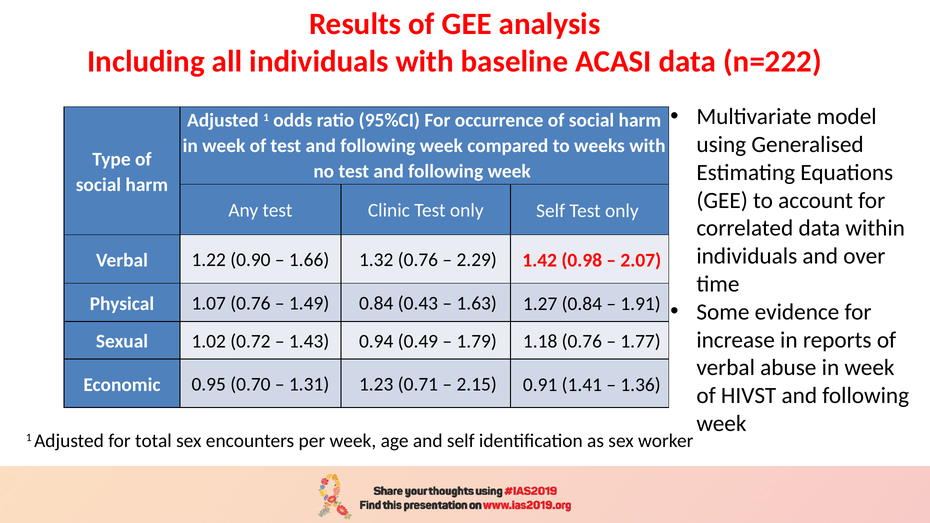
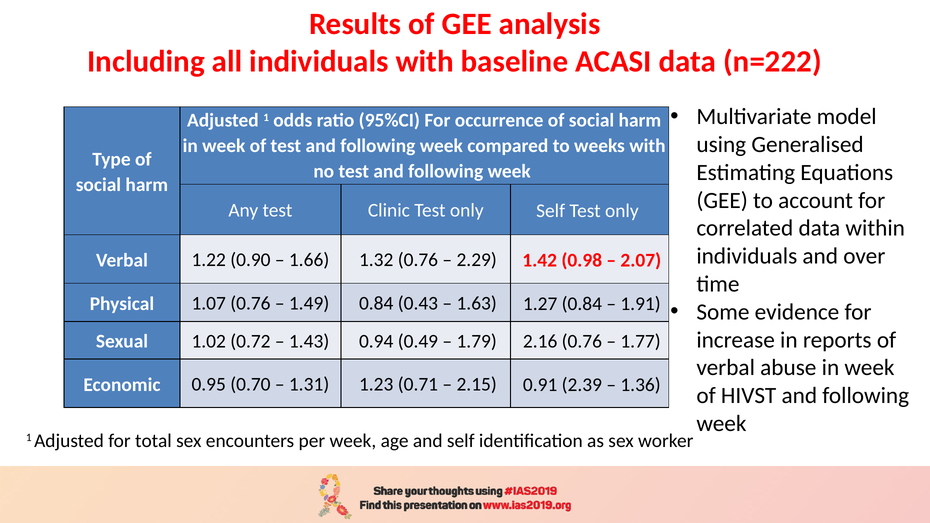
1.18: 1.18 -> 2.16
1.41: 1.41 -> 2.39
